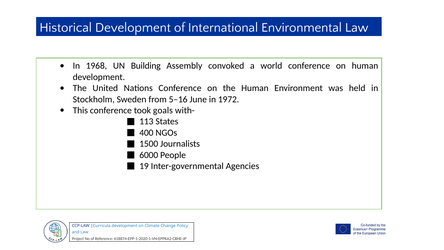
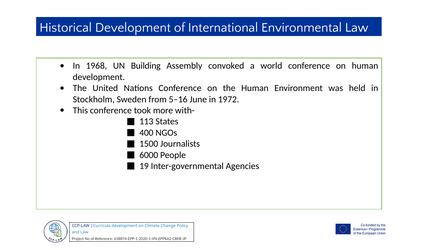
goals: goals -> more
